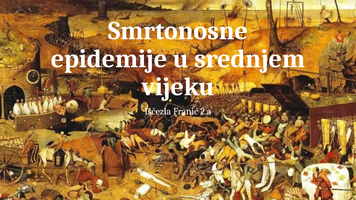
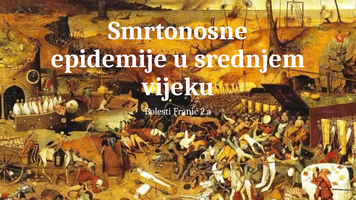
Iščezla: Iščezla -> Bolesti
